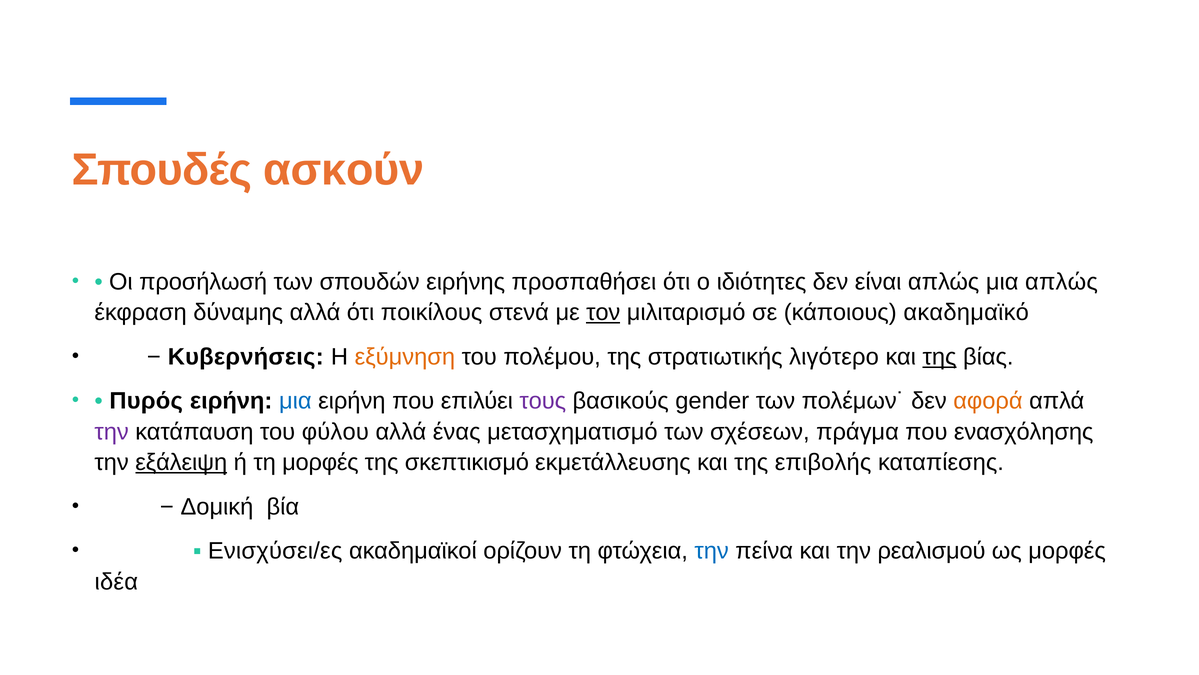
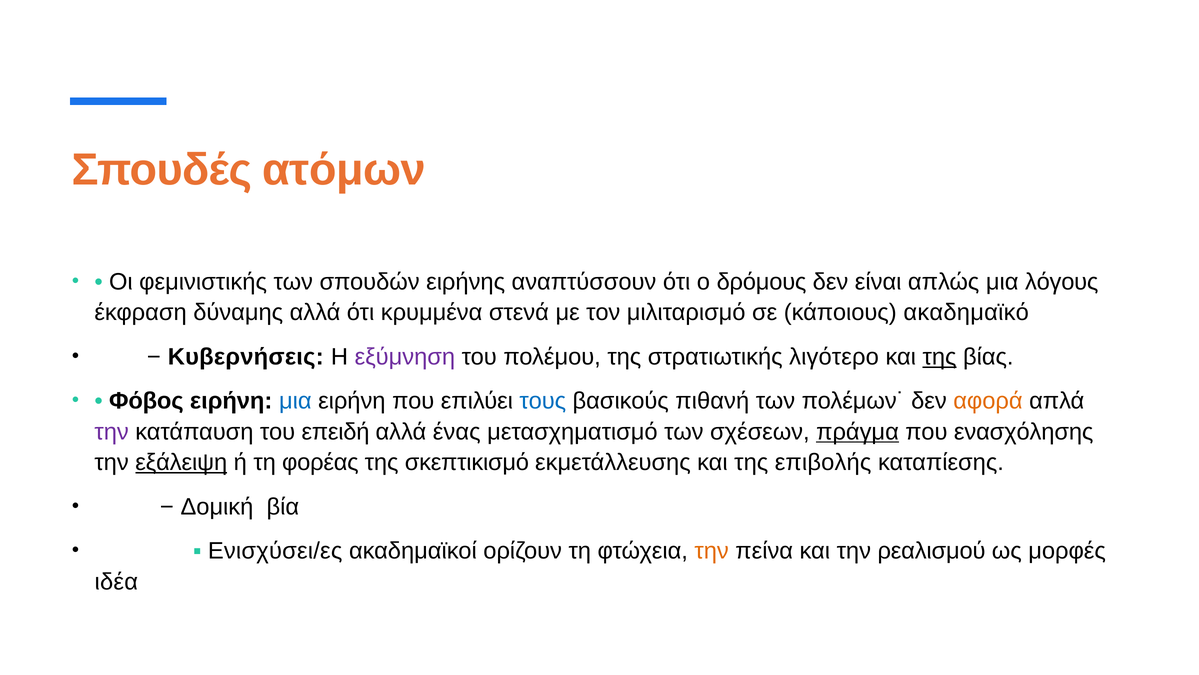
ασκούν: ασκούν -> ατόμων
προσήλωσή: προσήλωσή -> φεμινιστικής
προσπαθήσει: προσπαθήσει -> αναπτύσσουν
ιδιότητες: ιδιότητες -> δρόμους
μια απλώς: απλώς -> λόγους
ποικίλους: ποικίλους -> κρυμμένα
τον underline: present -> none
εξύμνηση colour: orange -> purple
Πυρός: Πυρός -> Φόβος
τους colour: purple -> blue
gender: gender -> πιθανή
φύλου: φύλου -> επειδή
πράγμα underline: none -> present
τη μορφές: μορφές -> φορέας
την at (712, 551) colour: blue -> orange
